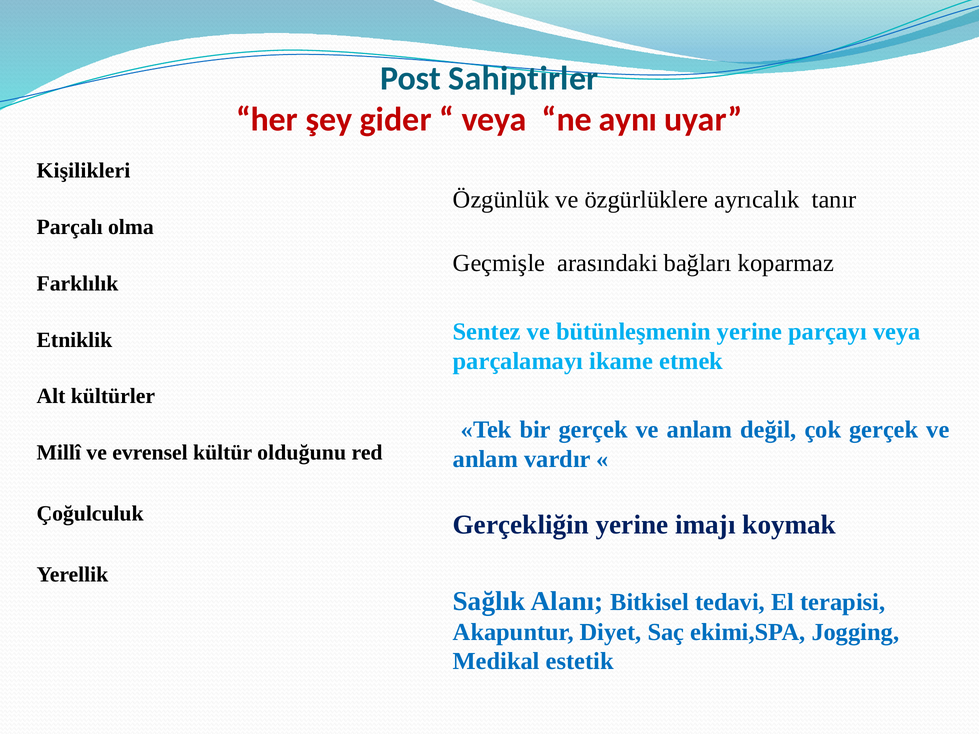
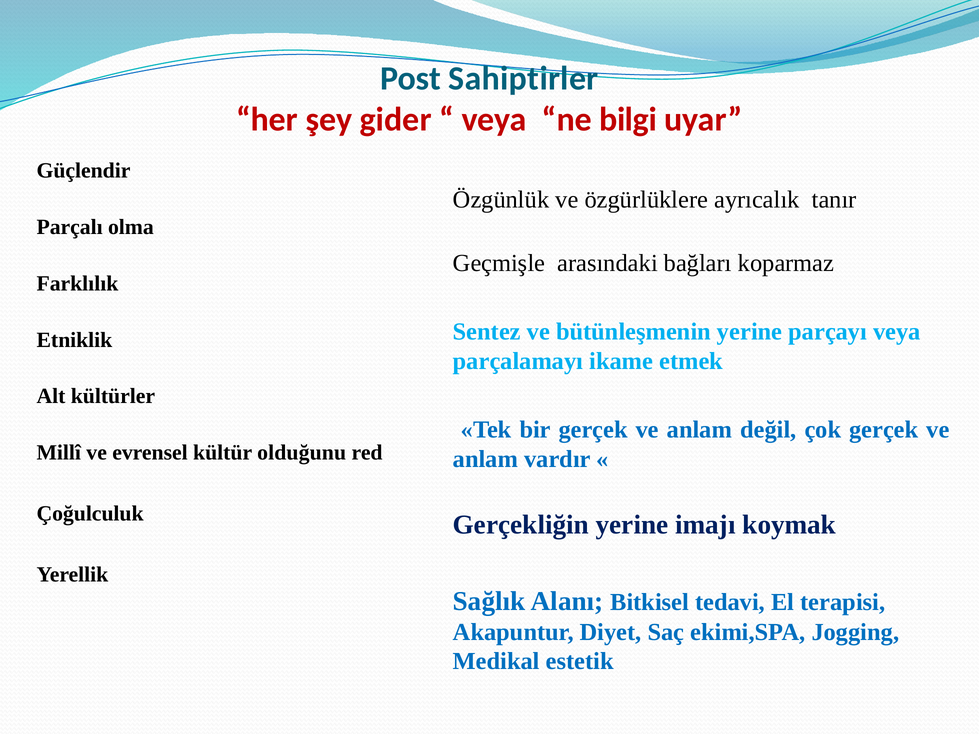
aynı: aynı -> bilgi
Kişilikleri: Kişilikleri -> Güçlendir
